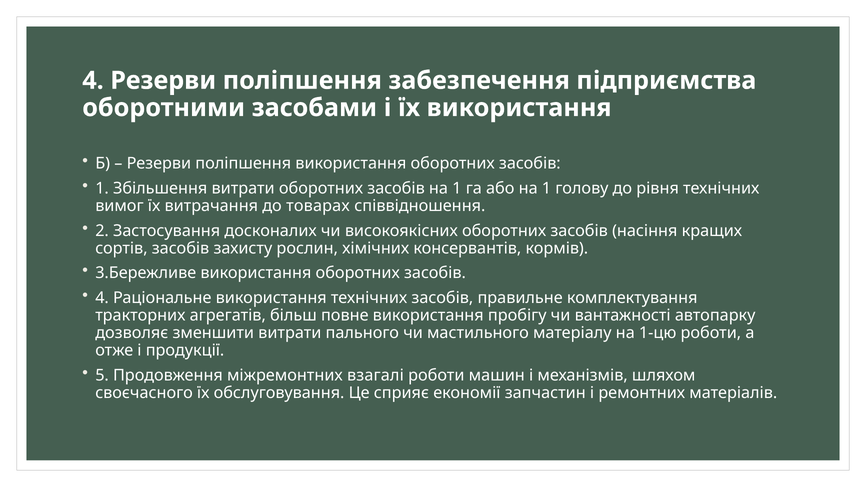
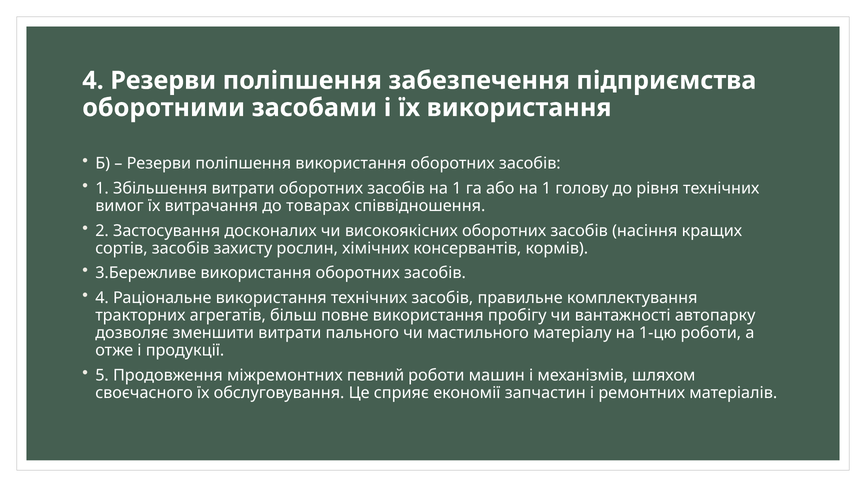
взагалі: взагалі -> певний
